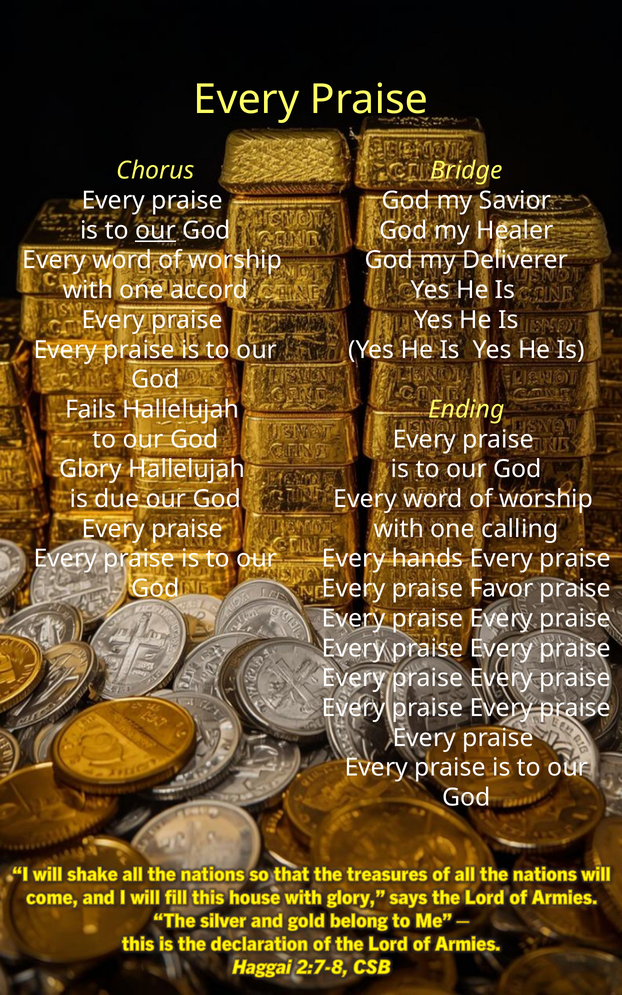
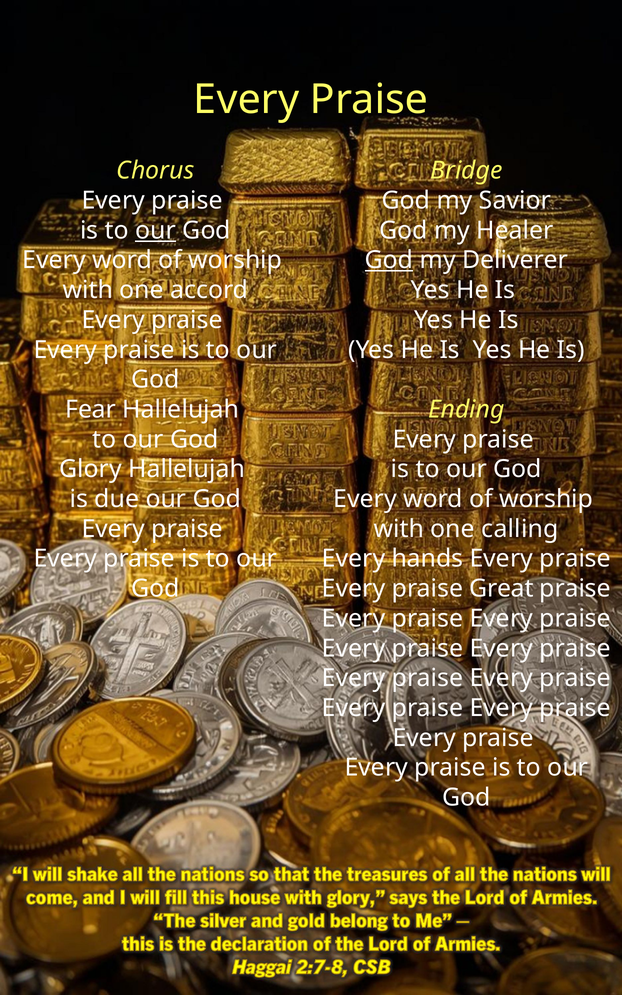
God at (389, 260) underline: none -> present
Fails: Fails -> Fear
Favor: Favor -> Great
